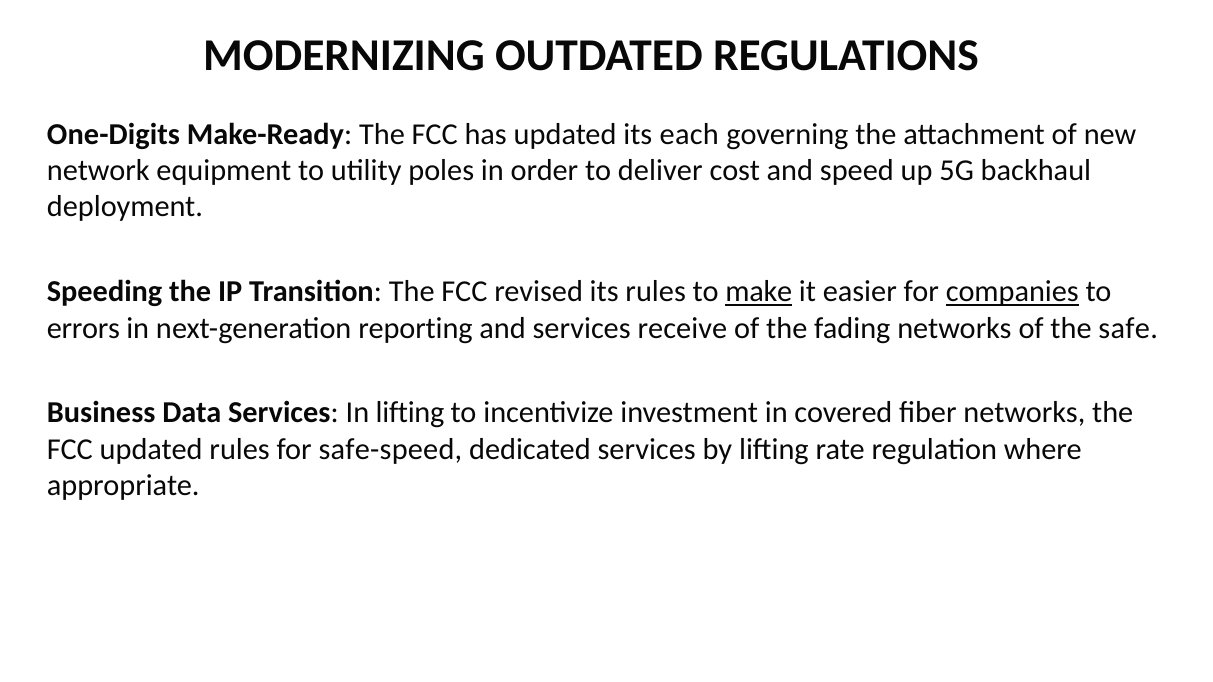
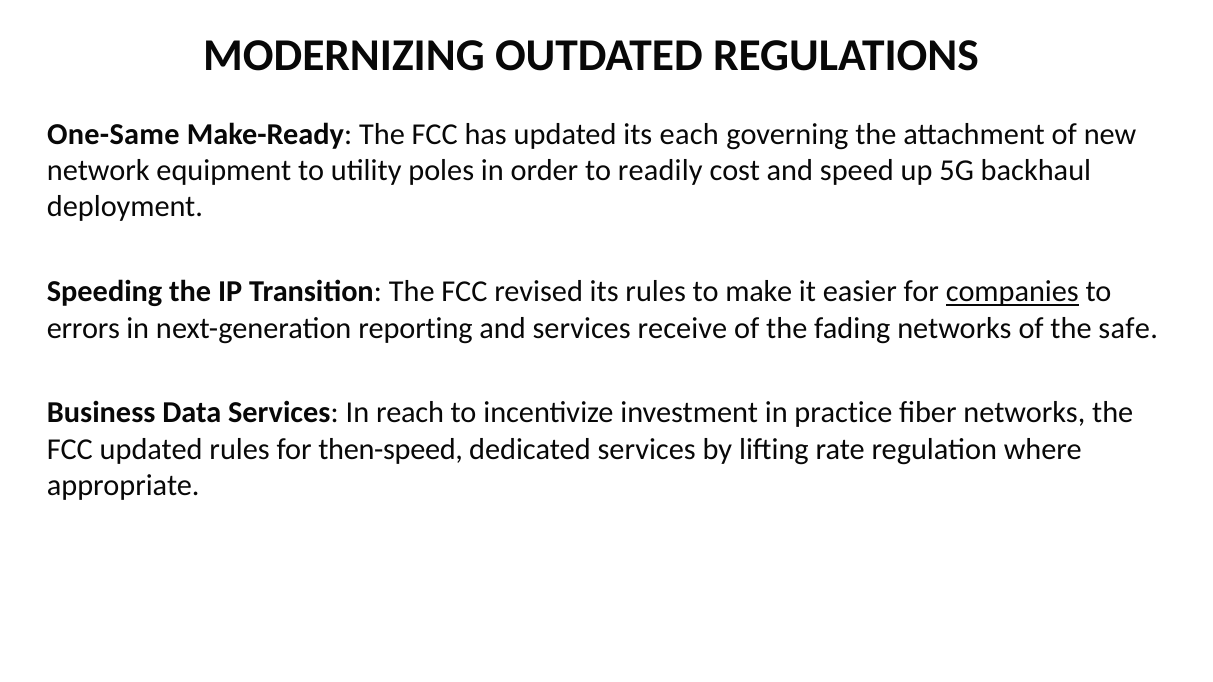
One-Digits: One-Digits -> One-Same
deliver: deliver -> readily
make underline: present -> none
In lifting: lifting -> reach
covered: covered -> practice
safe-speed: safe-speed -> then-speed
